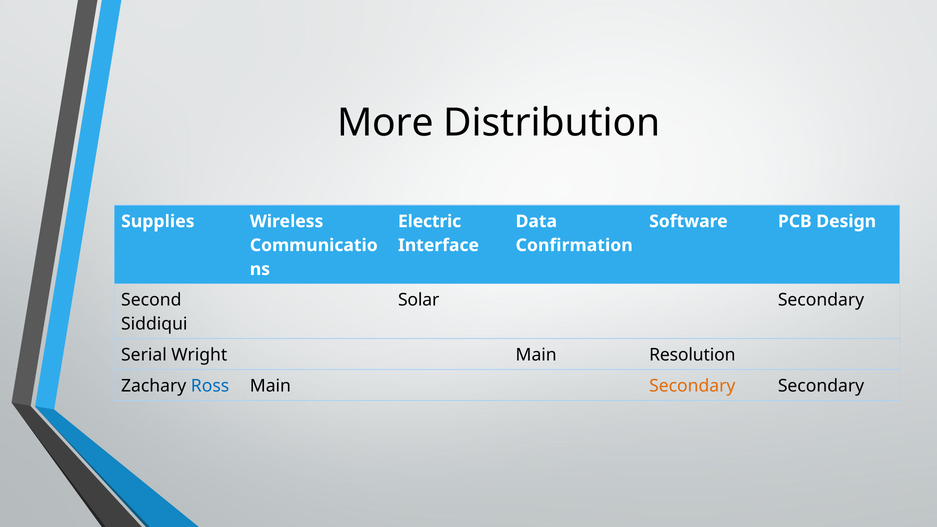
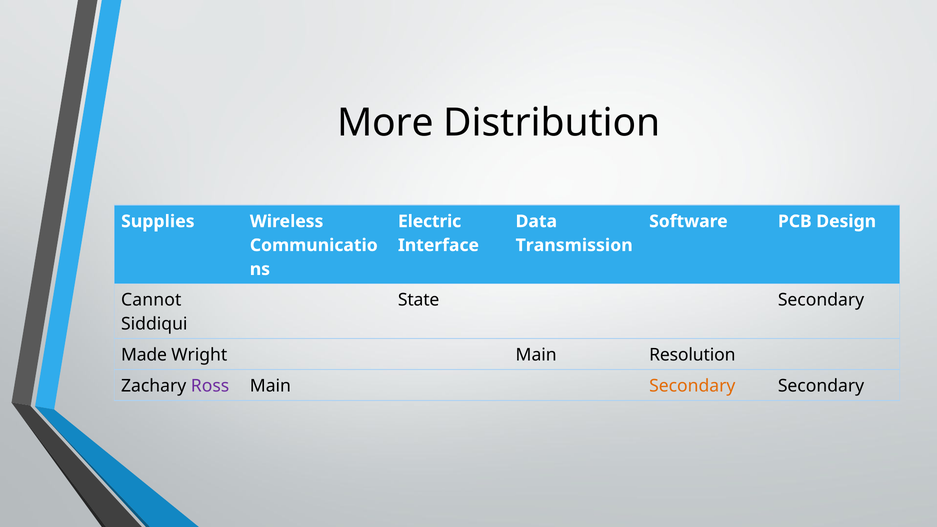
Confirmation: Confirmation -> Transmission
Second: Second -> Cannot
Solar: Solar -> State
Serial: Serial -> Made
Ross colour: blue -> purple
